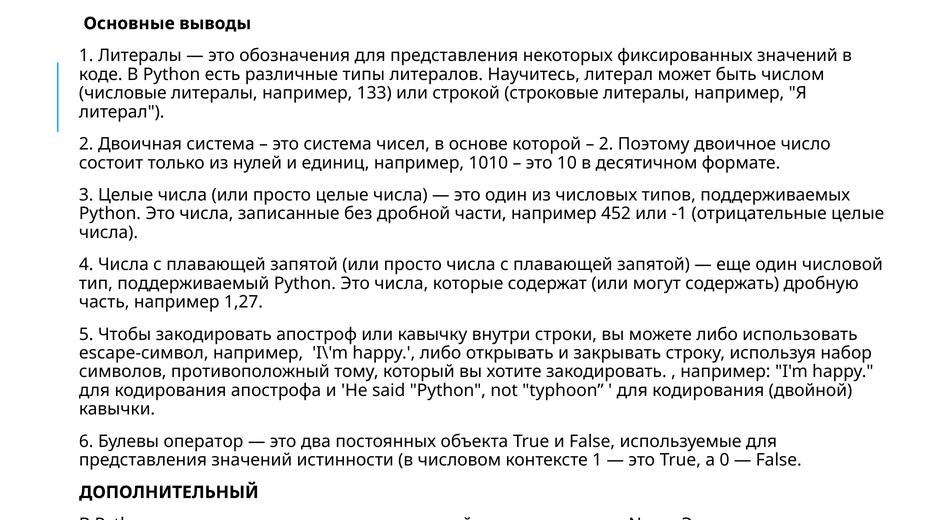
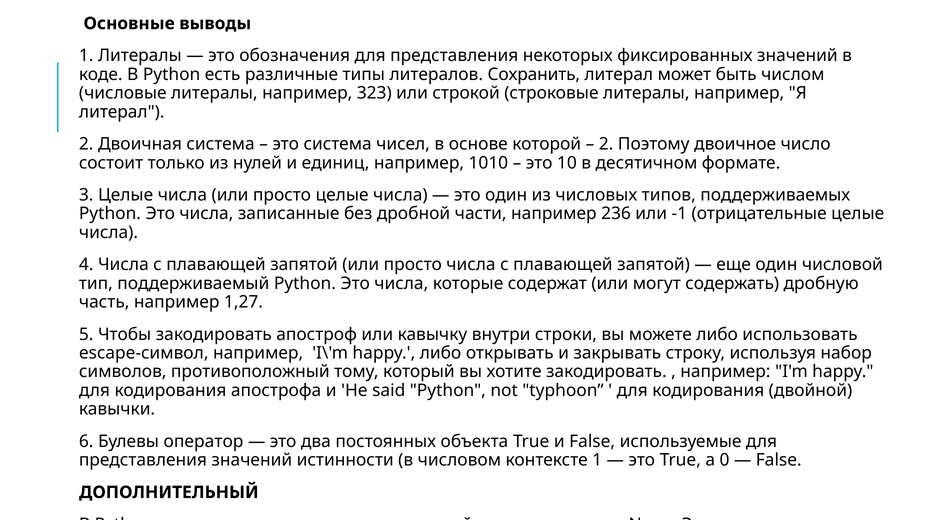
Научитесь: Научитесь -> Сохранить
133: 133 -> 323
452: 452 -> 236
